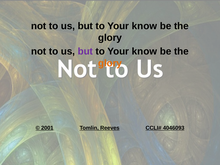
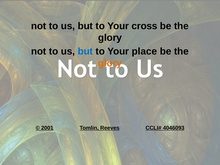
know at (144, 26): know -> cross
but at (85, 51) colour: purple -> blue
know at (144, 51): know -> place
